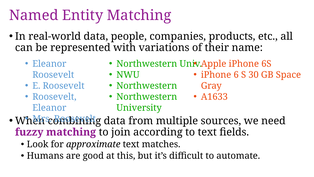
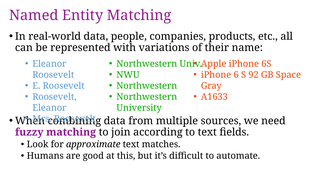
30: 30 -> 92
